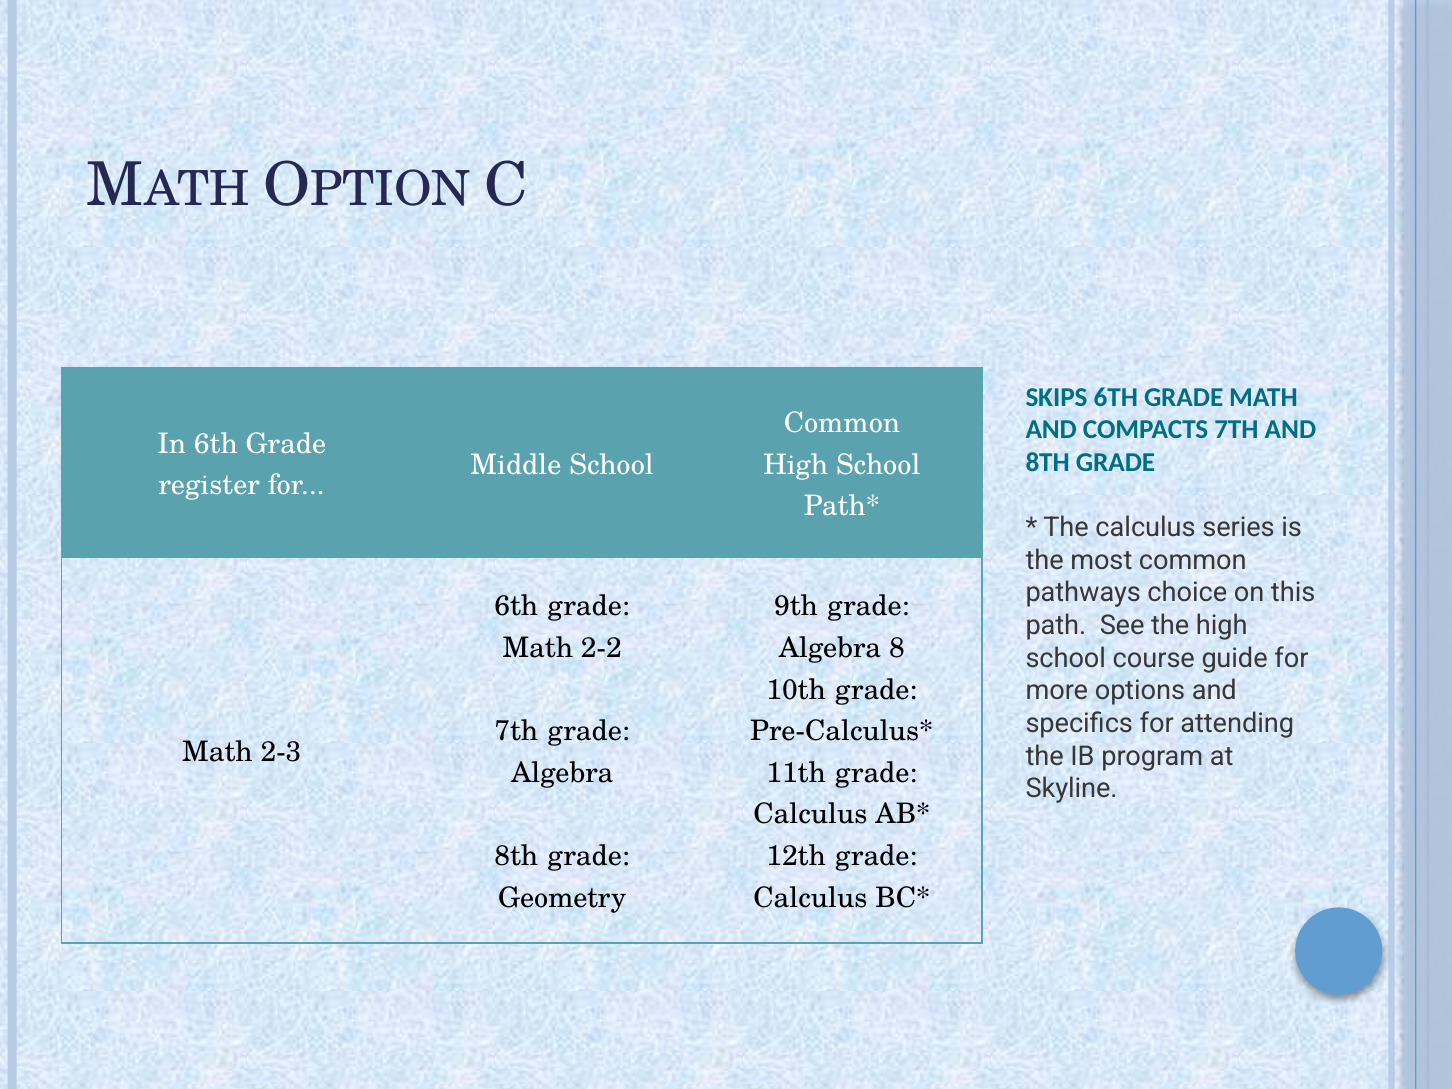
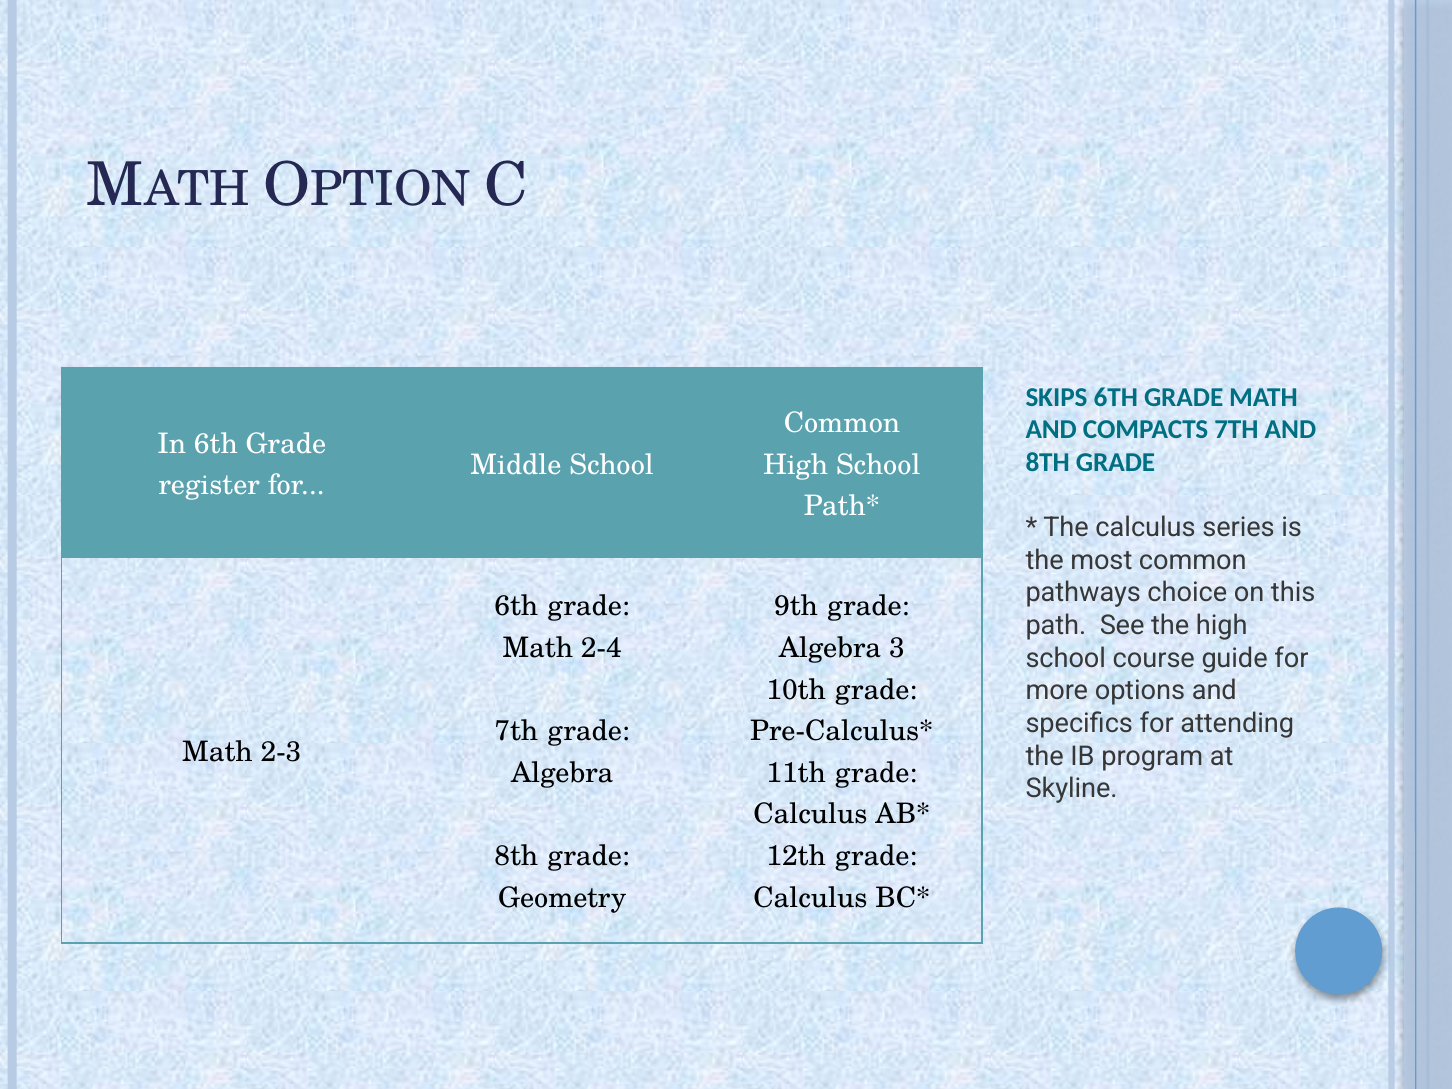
2-2: 2-2 -> 2-4
8: 8 -> 3
